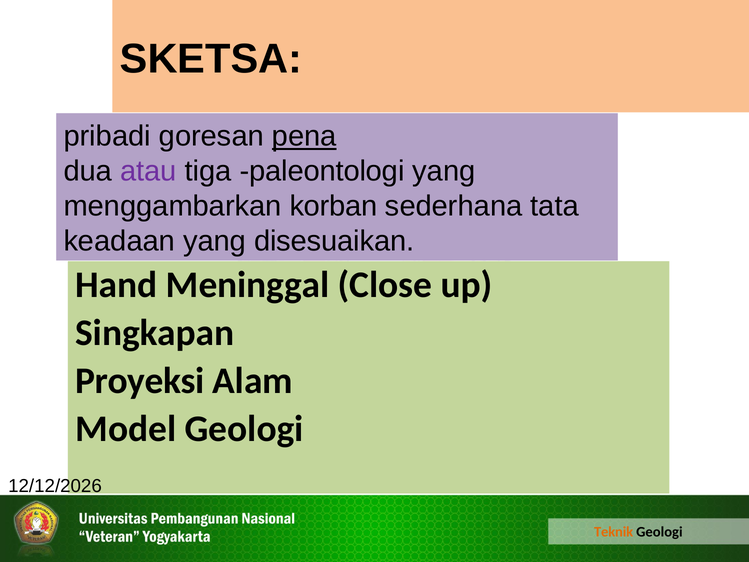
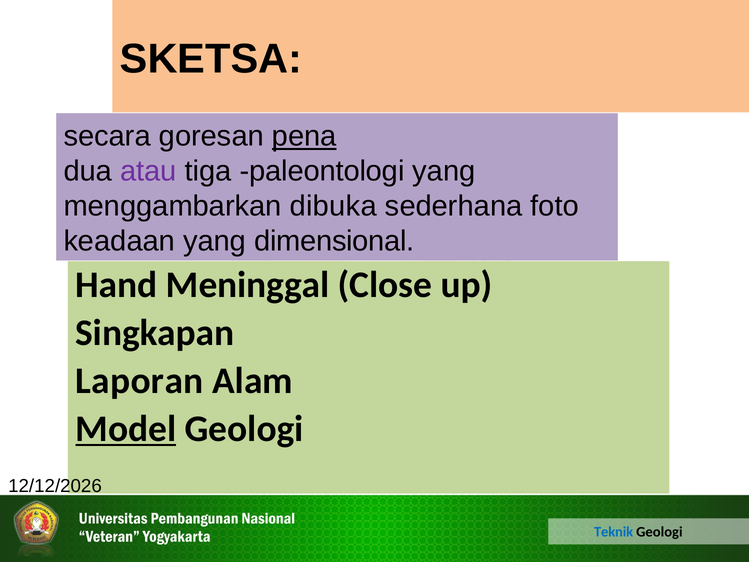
pribadi: pribadi -> secara
korban: korban -> dibuka
tata: tata -> foto
disesuaikan: disesuaikan -> dimensional
Proyeksi: Proyeksi -> Laporan
Model underline: none -> present
Teknik colour: orange -> blue
